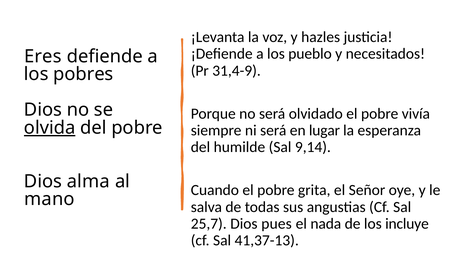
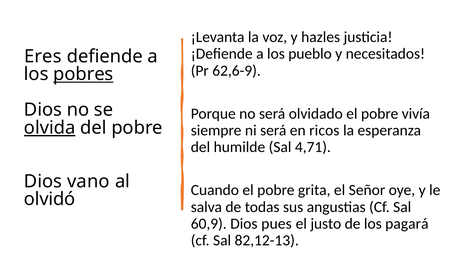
31,4-9: 31,4-9 -> 62,6-9
pobres underline: none -> present
lugar: lugar -> ricos
9,14: 9,14 -> 4,71
alma: alma -> vano
mano: mano -> olvidó
25,7: 25,7 -> 60,9
nada: nada -> justo
incluye: incluye -> pagará
41,37-13: 41,37-13 -> 82,12-13
